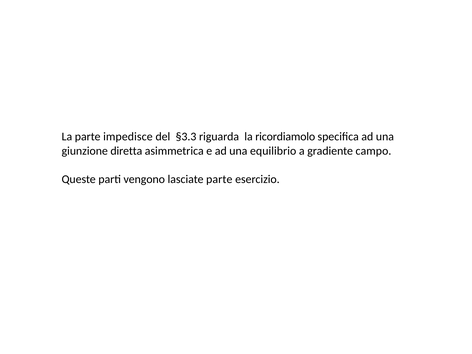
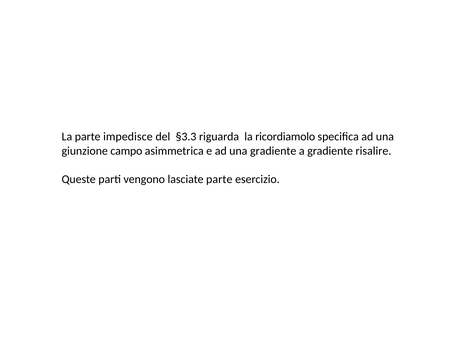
diretta: diretta -> campo
una equilibrio: equilibrio -> gradiente
campo: campo -> risalire
